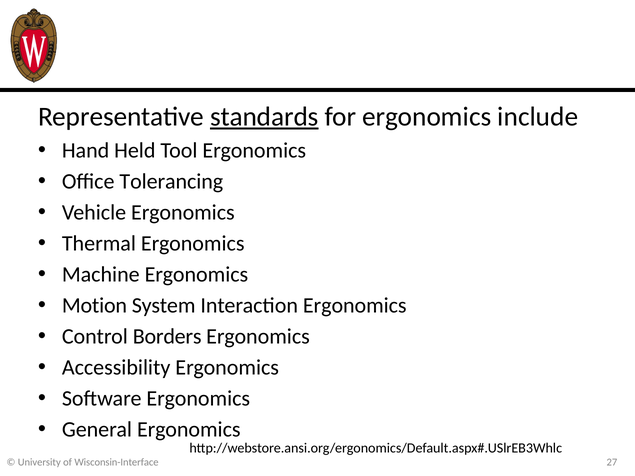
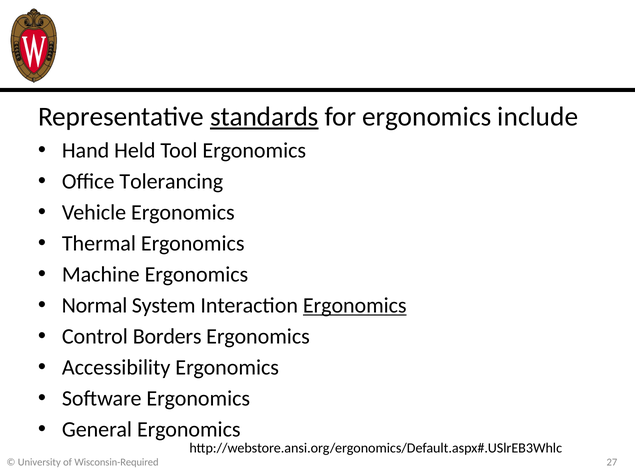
Motion: Motion -> Normal
Ergonomics at (355, 306) underline: none -> present
Wisconsin-Interface: Wisconsin-Interface -> Wisconsin-Required
